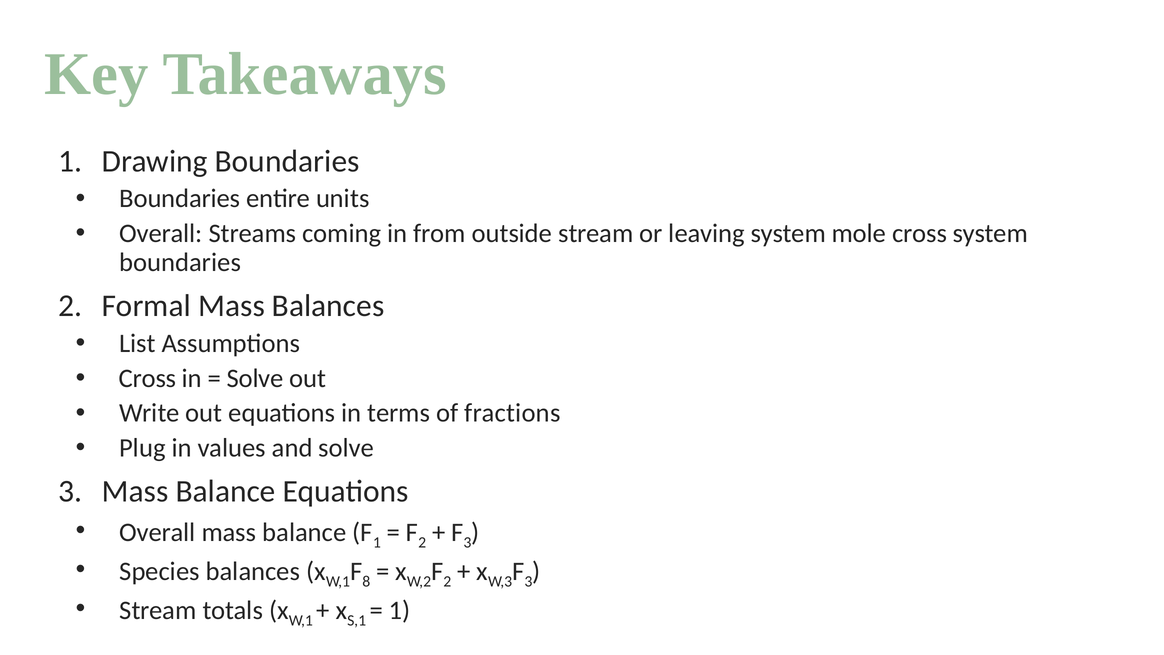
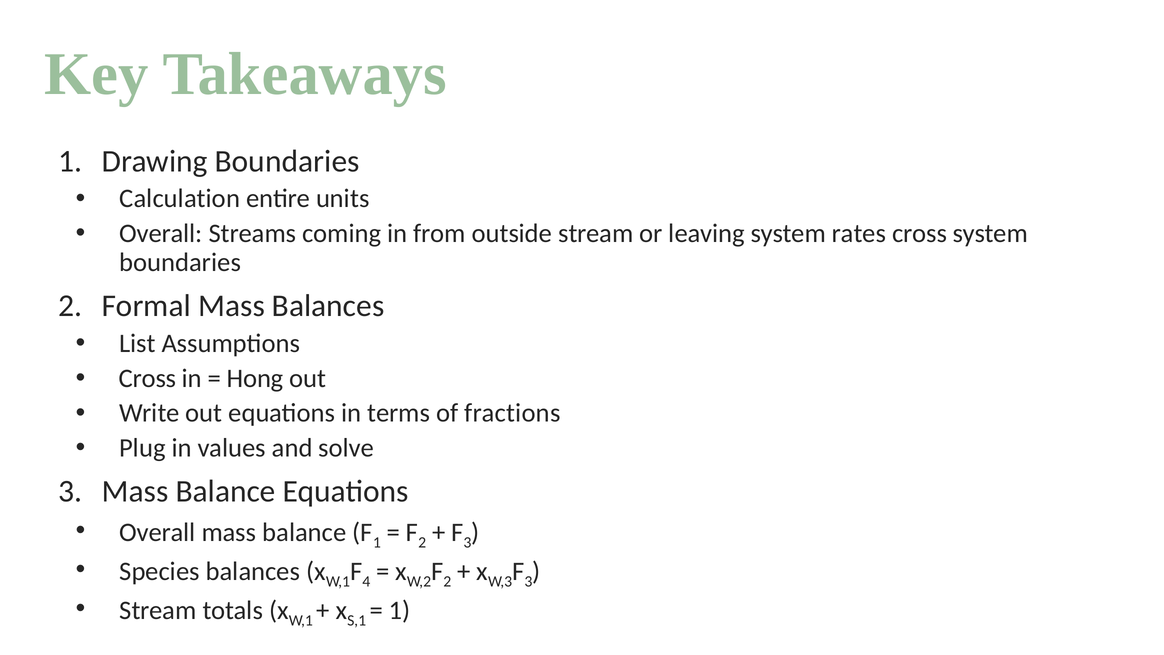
Boundaries at (180, 199): Boundaries -> Calculation
mole: mole -> rates
Solve at (255, 378): Solve -> Hong
8: 8 -> 4
